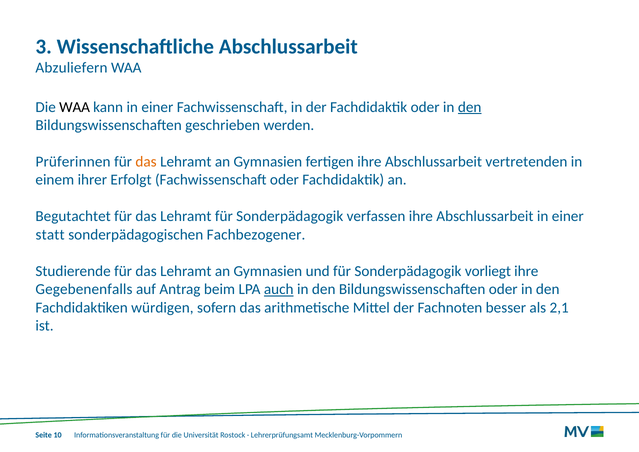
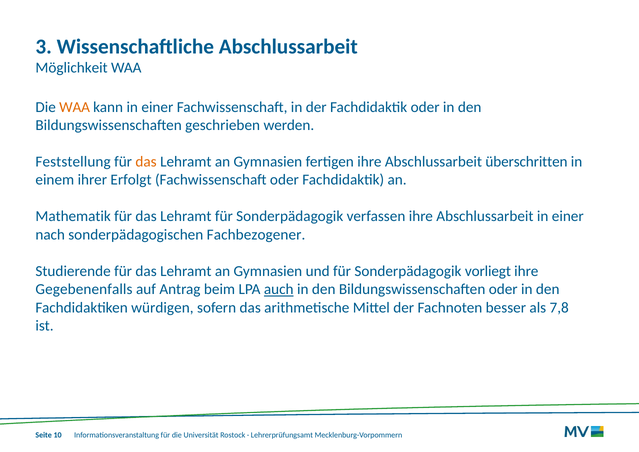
Abzuliefern: Abzuliefern -> Möglichkeit
WAA at (75, 107) colour: black -> orange
den at (470, 107) underline: present -> none
Prüferinnen: Prüferinnen -> Feststellung
vertretenden: vertretenden -> überschritten
Begutachtet: Begutachtet -> Mathematik
statt: statt -> nach
2,1: 2,1 -> 7,8
